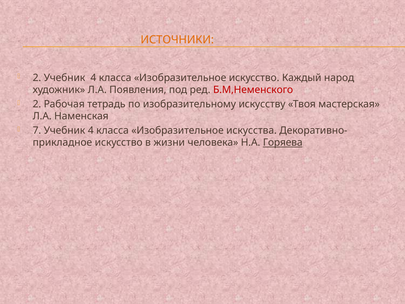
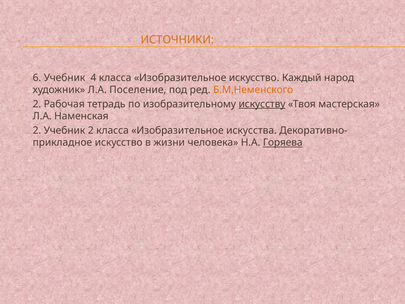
2 at (37, 78): 2 -> 6
Появления: Появления -> Поселение
Б.М,Неменского colour: red -> orange
искусству underline: none -> present
7 at (37, 130): 7 -> 2
4 at (91, 130): 4 -> 2
